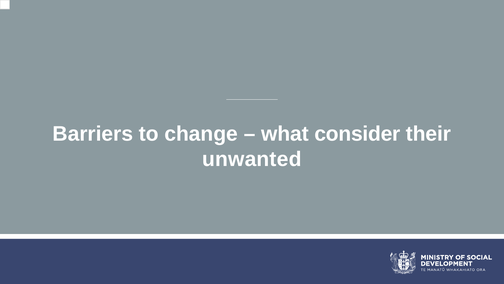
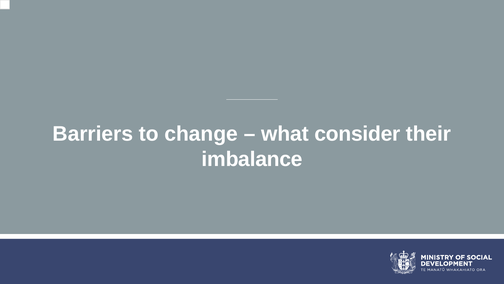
unwanted: unwanted -> imbalance
